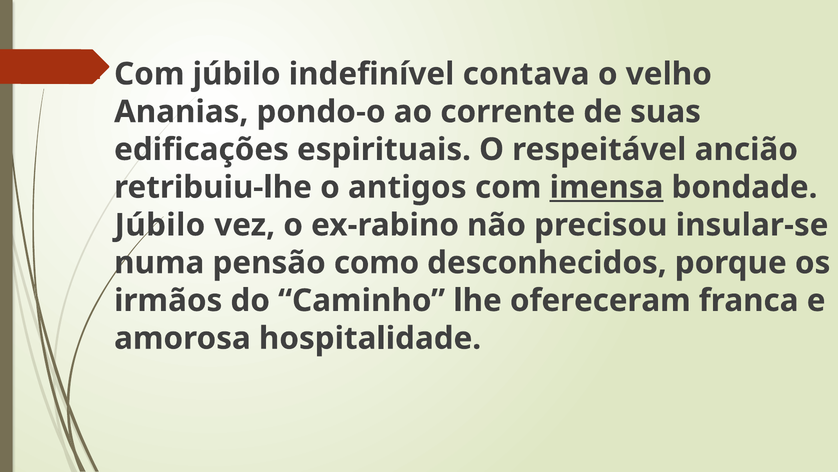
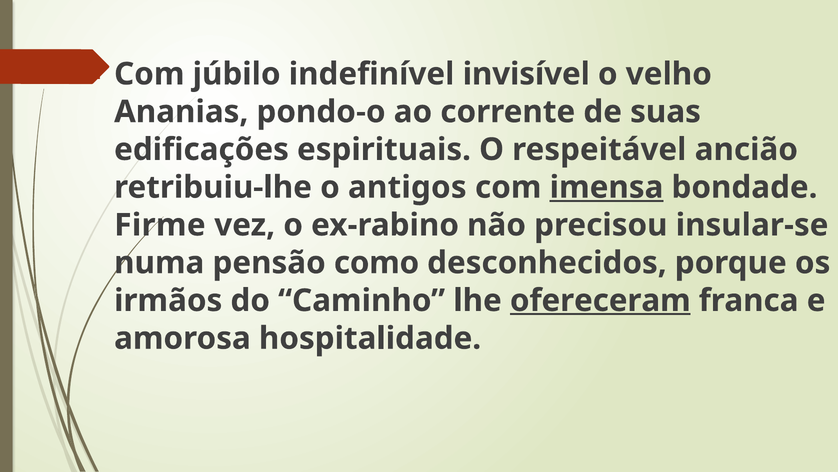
contava: contava -> invisível
Júbilo at (160, 225): Júbilo -> Firme
ofereceram underline: none -> present
